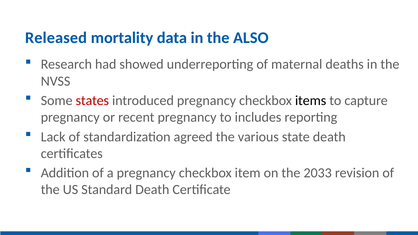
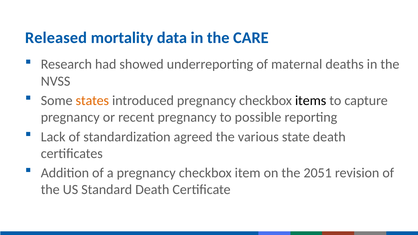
ALSO: ALSO -> CARE
states colour: red -> orange
includes: includes -> possible
2033: 2033 -> 2051
